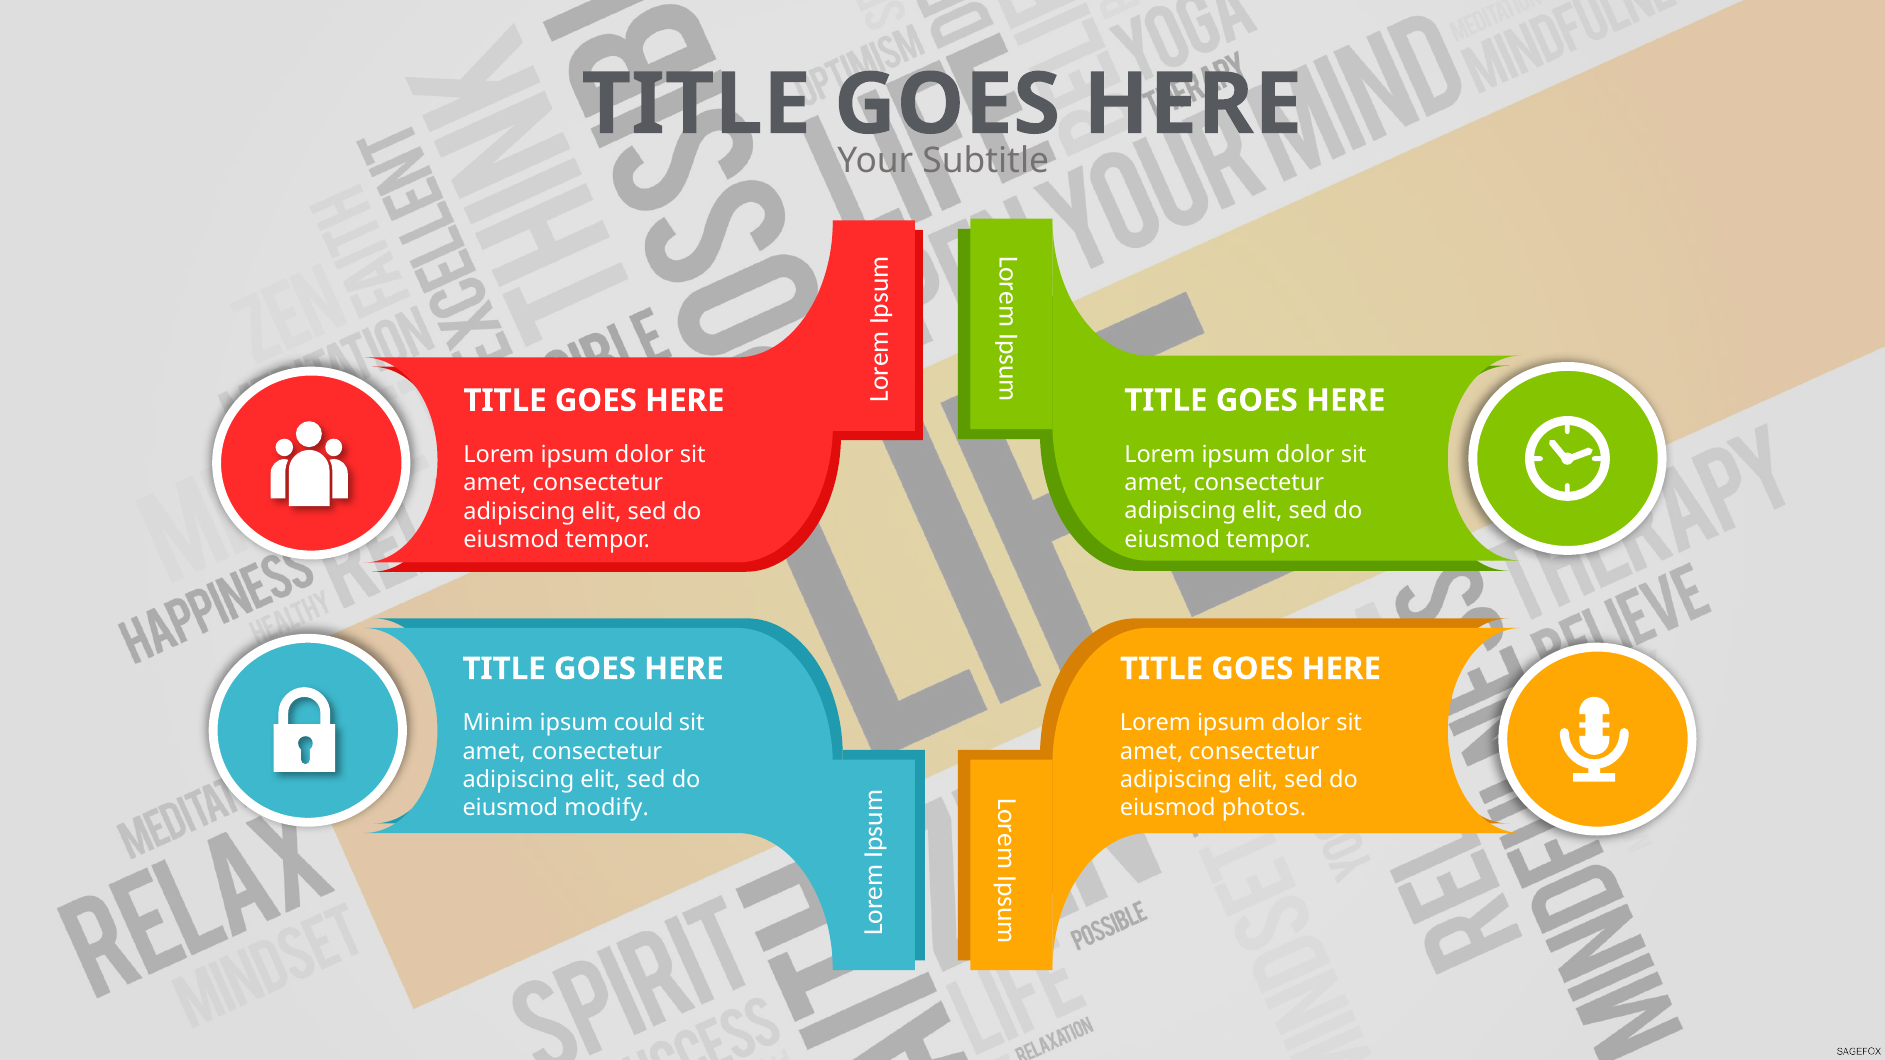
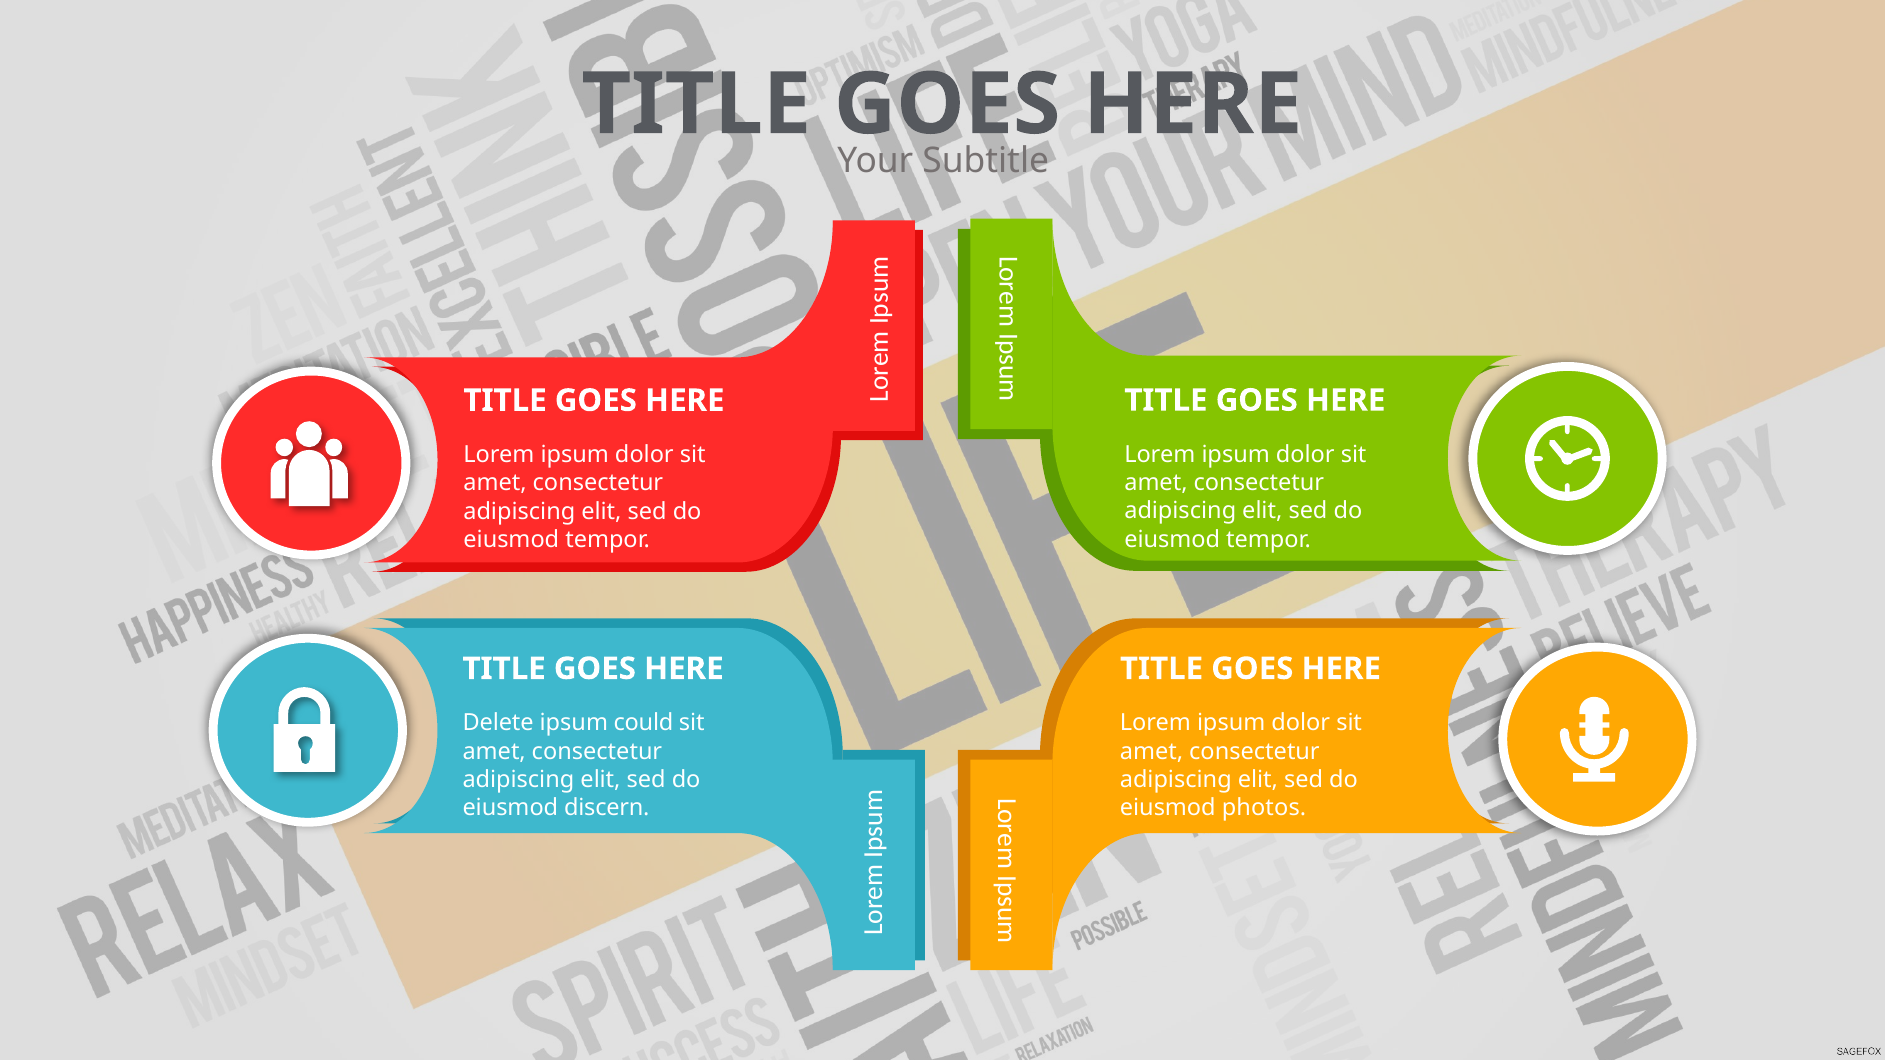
Minim: Minim -> Delete
modify: modify -> discern
